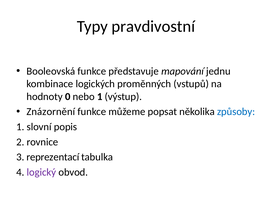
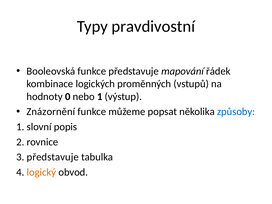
jednu: jednu -> řádek
3 reprezentací: reprezentací -> představuje
logický colour: purple -> orange
